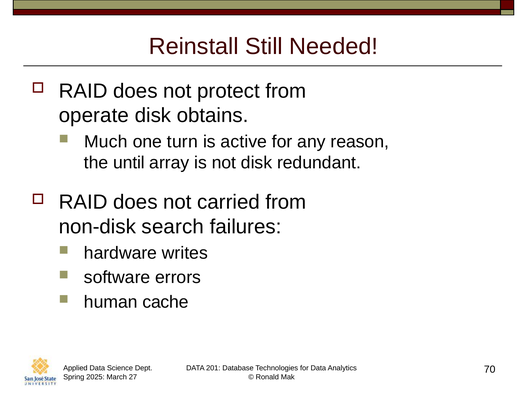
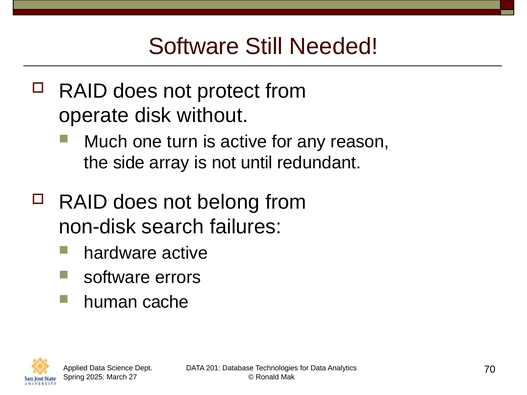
Reinstall at (194, 46): Reinstall -> Software
obtains: obtains -> without
until: until -> side
not disk: disk -> until
carried: carried -> belong
hardware writes: writes -> active
